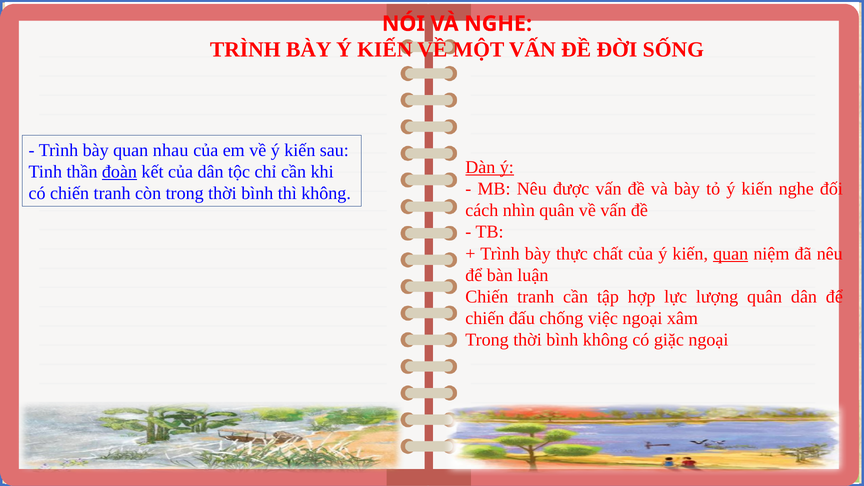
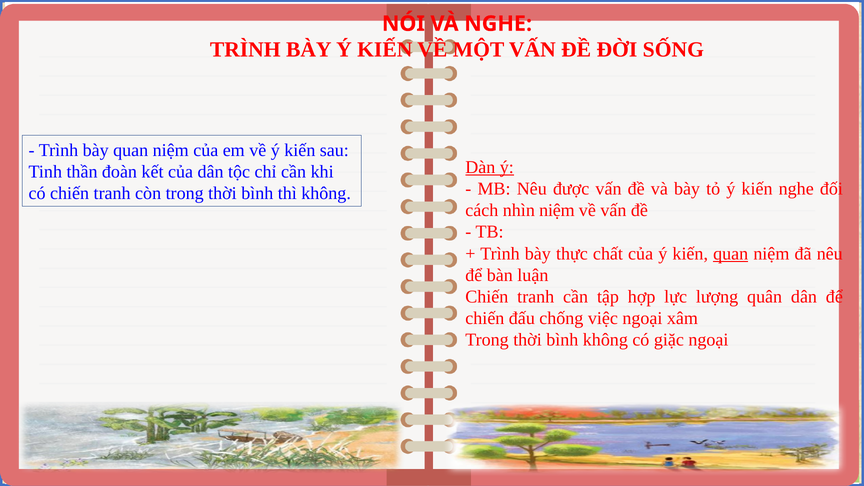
bày quan nhau: nhau -> niệm
đoàn underline: present -> none
nhìn quân: quân -> niệm
